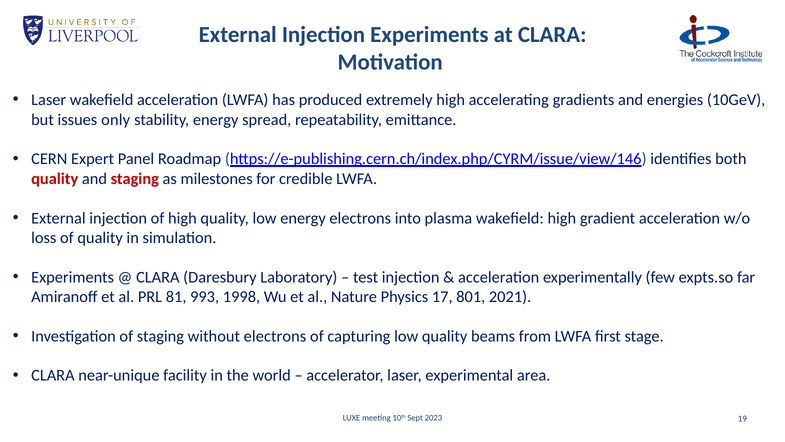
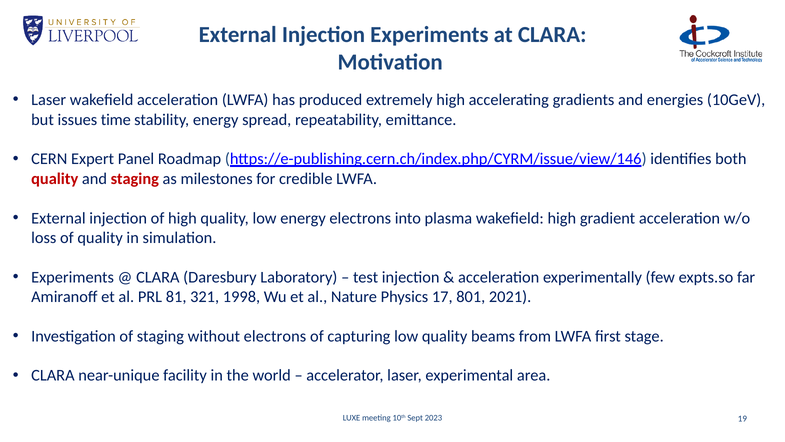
only: only -> time
993: 993 -> 321
